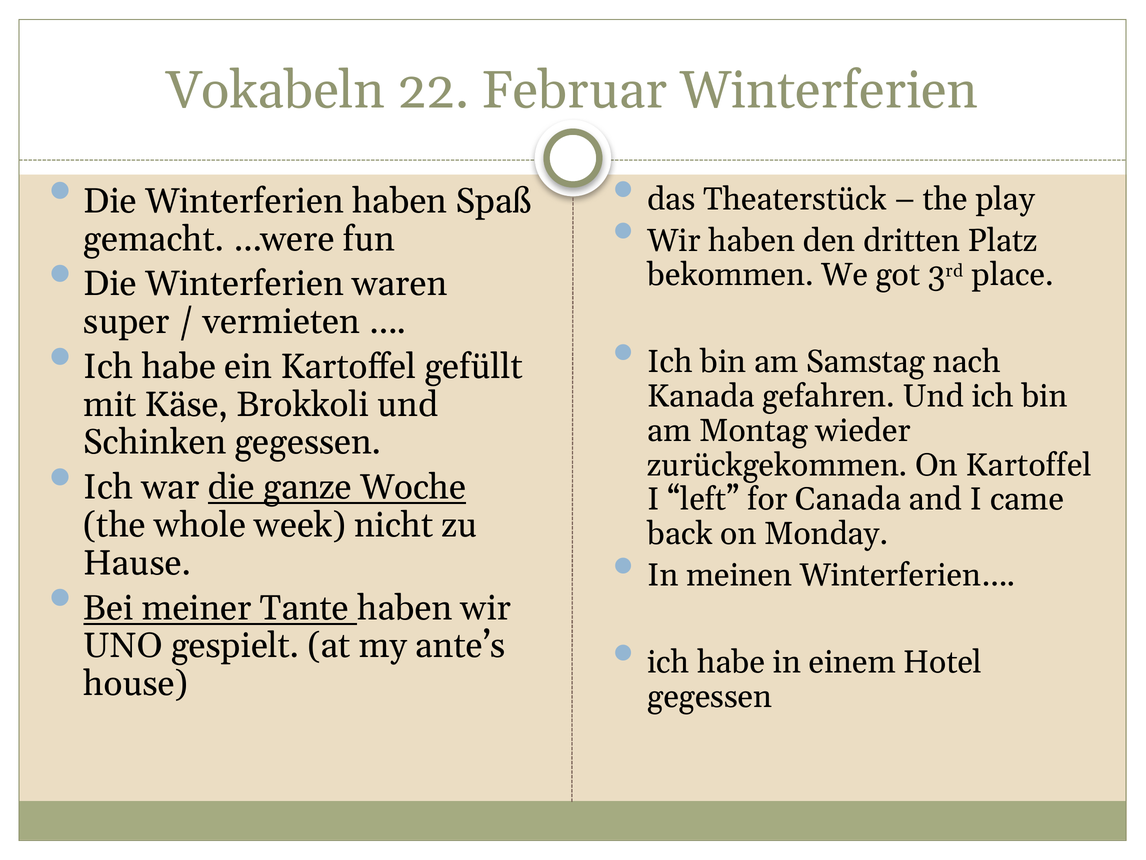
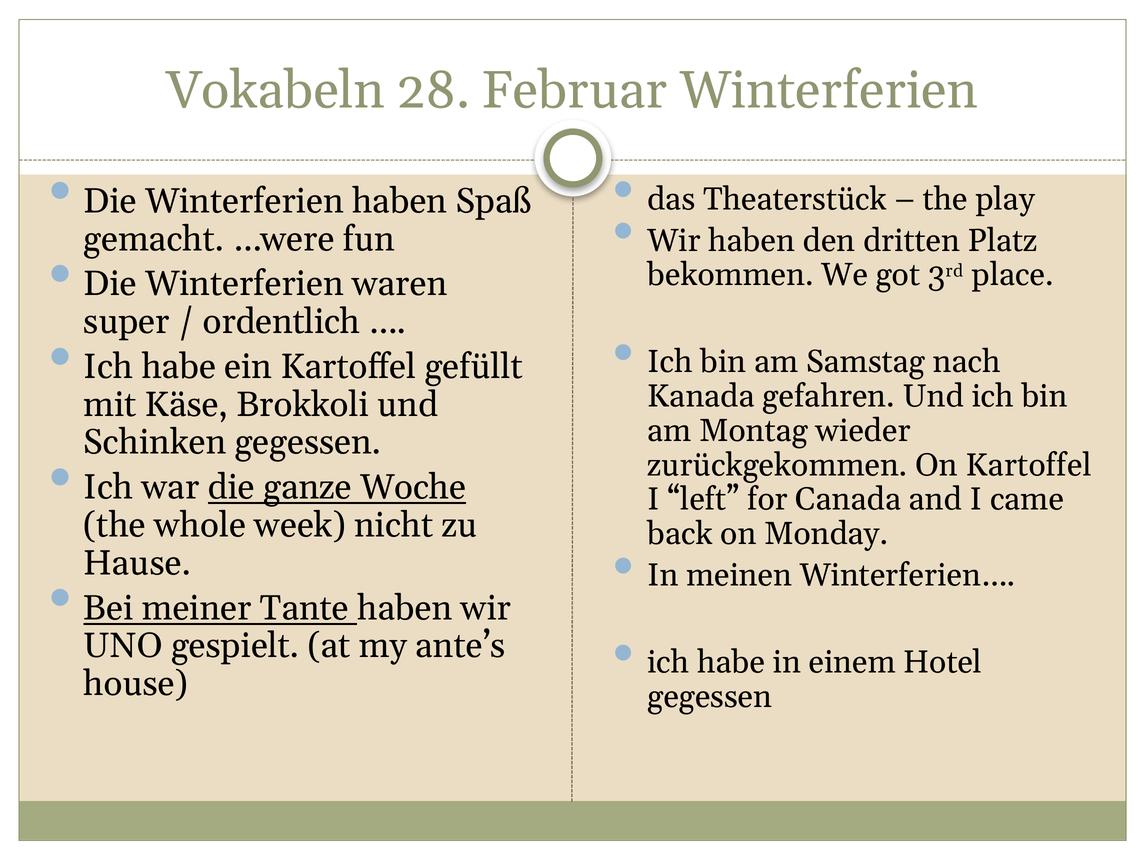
22: 22 -> 28
vermieten: vermieten -> ordentlich
